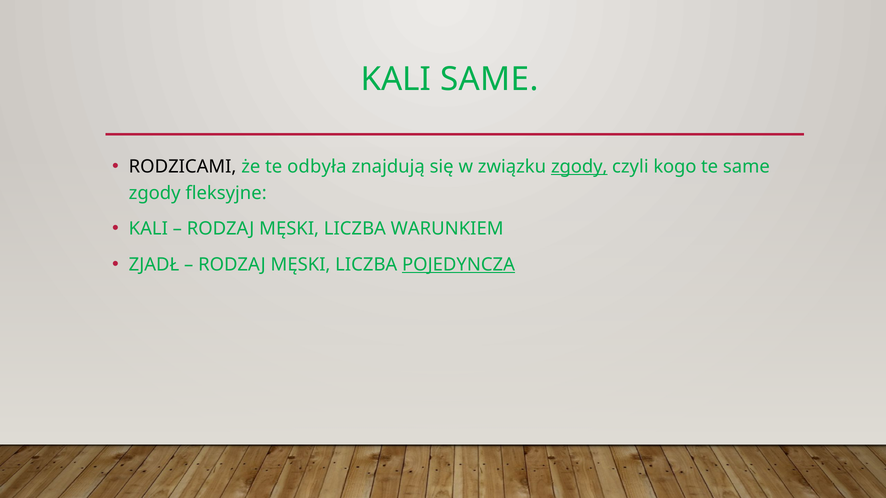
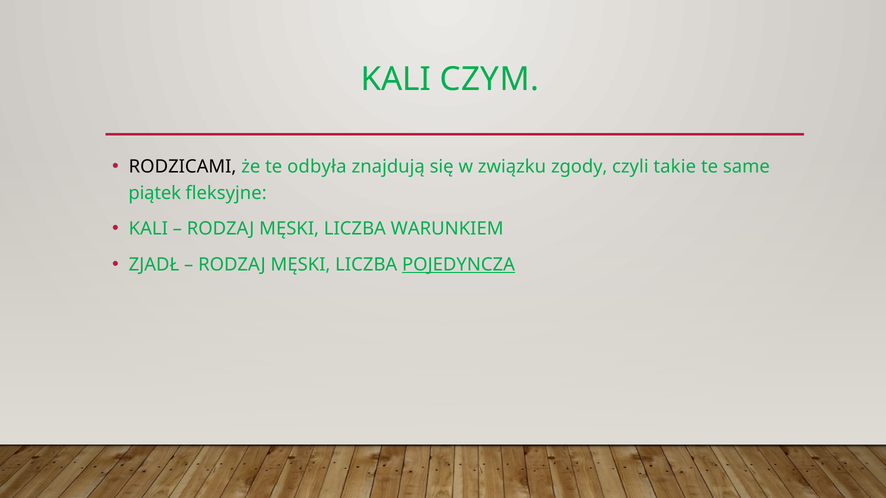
KALI SAME: SAME -> CZYM
zgody at (579, 167) underline: present -> none
kogo: kogo -> takie
zgody at (155, 193): zgody -> piątek
